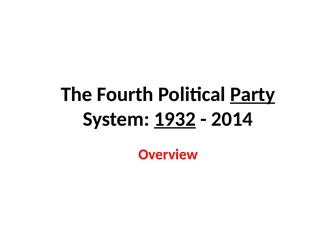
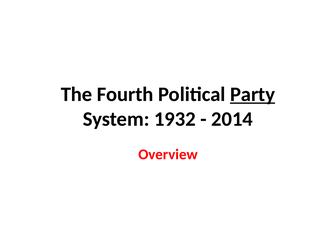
1932 underline: present -> none
